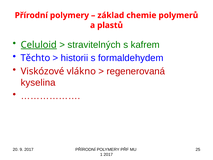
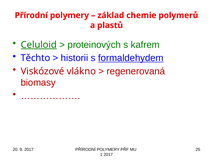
stravitelných: stravitelných -> proteinových
formaldehydem underline: none -> present
kyselina: kyselina -> biomasy
